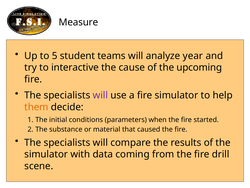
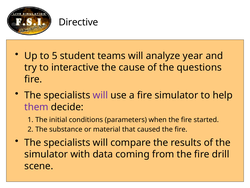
Measure: Measure -> Directive
upcoming: upcoming -> questions
them colour: orange -> purple
